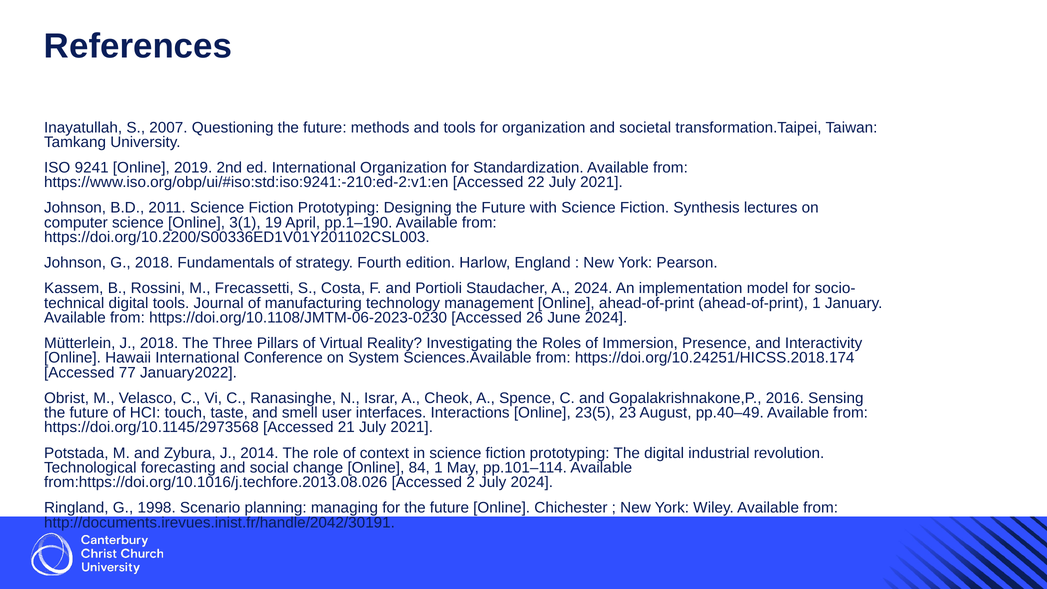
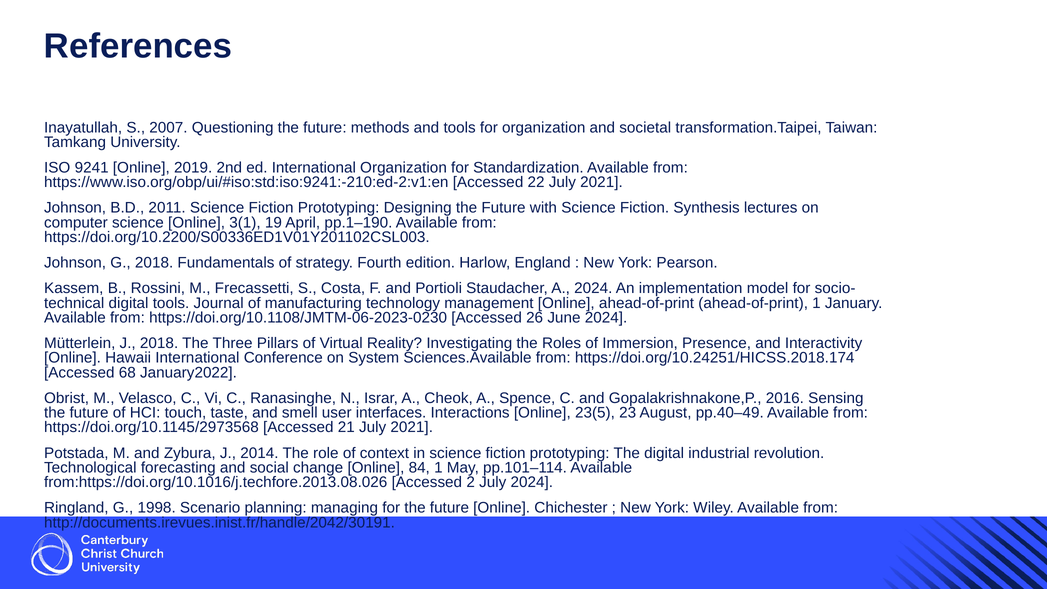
77: 77 -> 68
